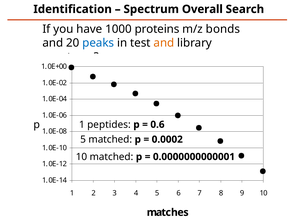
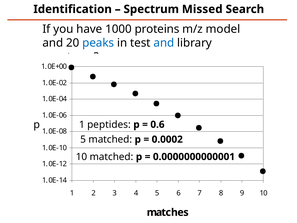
Overall: Overall -> Missed
bonds: bonds -> model
and at (164, 43) colour: orange -> blue
